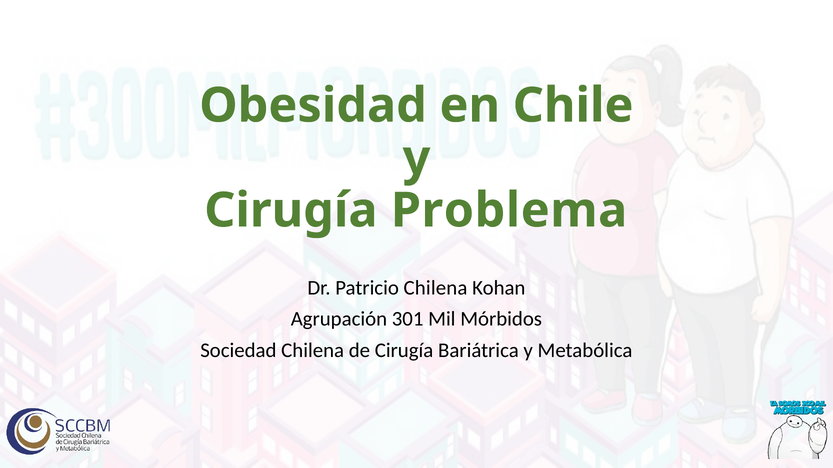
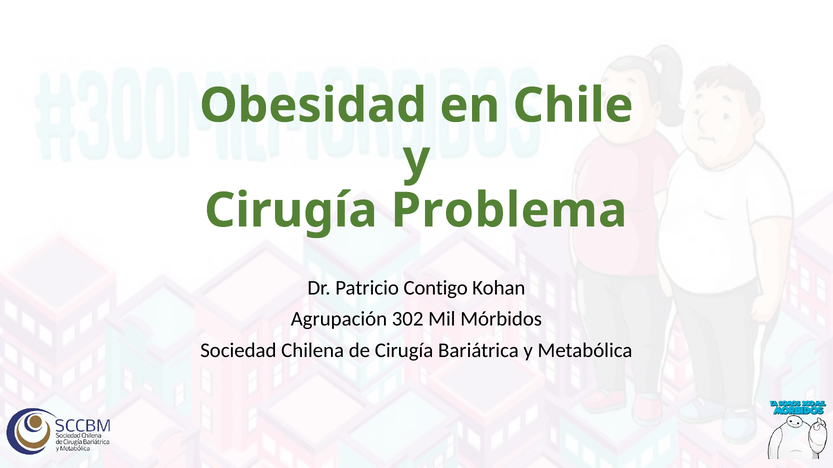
Patricio Chilena: Chilena -> Contigo
301: 301 -> 302
